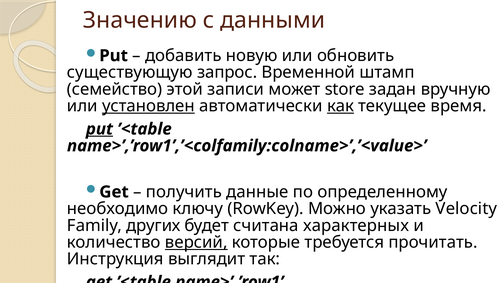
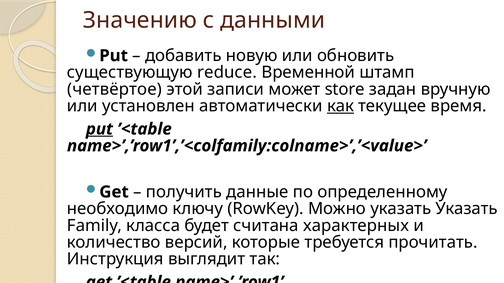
запрос: запрос -> reduce
семейство: семейство -> четвёртое
установлен underline: present -> none
указать Velocity: Velocity -> Указать
других: других -> класса
версий underline: present -> none
